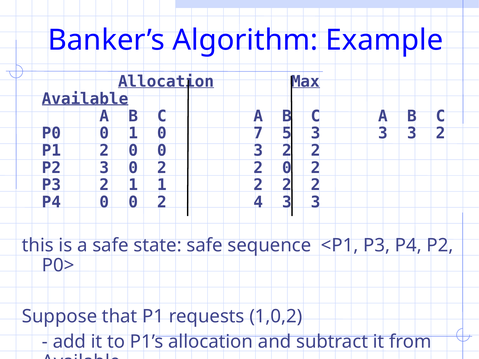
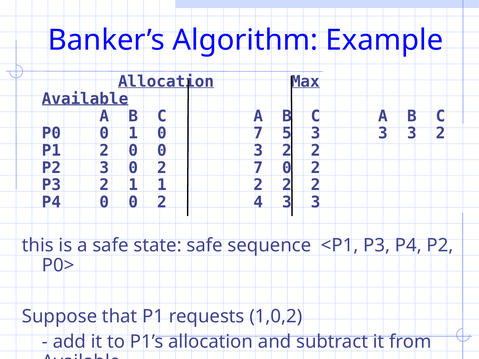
0 2 2: 2 -> 7
